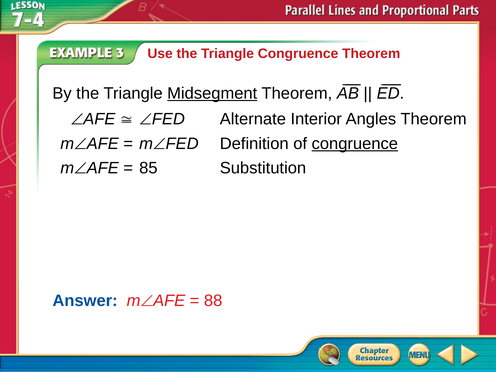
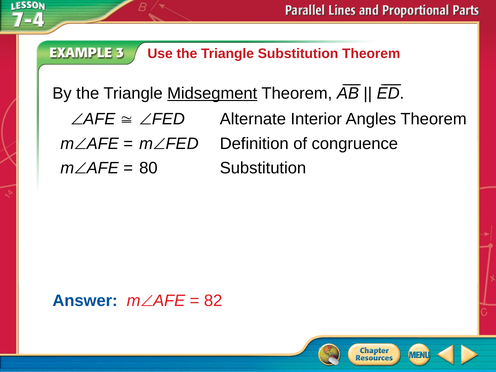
Triangle Congruence: Congruence -> Substitution
congruence at (355, 144) underline: present -> none
85: 85 -> 80
88: 88 -> 82
